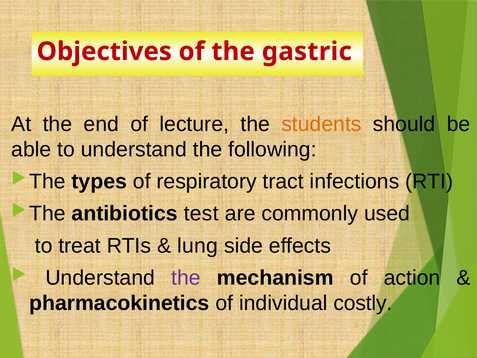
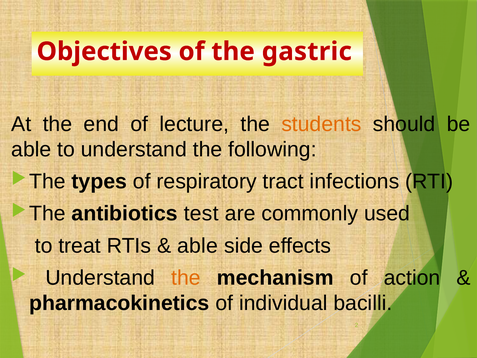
lung at (198, 246): lung -> able
the at (186, 278) colour: purple -> orange
costly: costly -> bacilli
